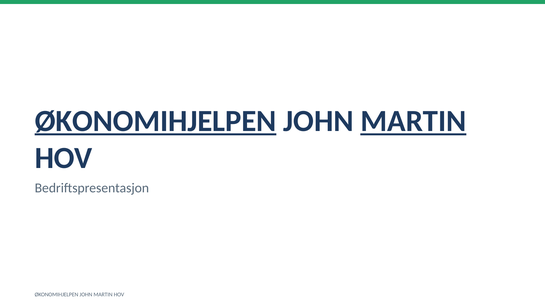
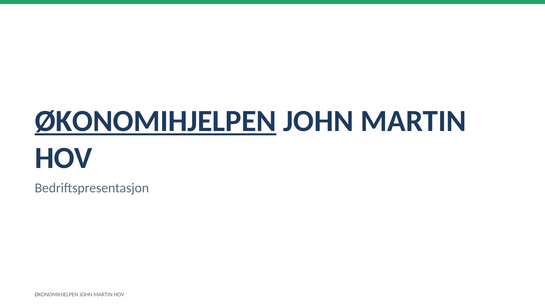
MARTIN at (413, 121) underline: present -> none
